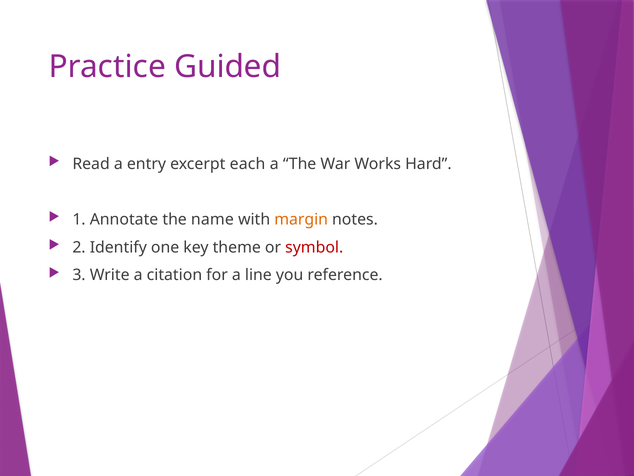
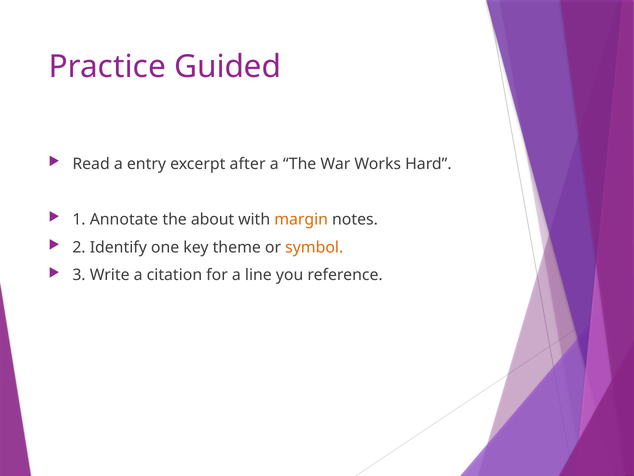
each: each -> after
name: name -> about
symbol colour: red -> orange
